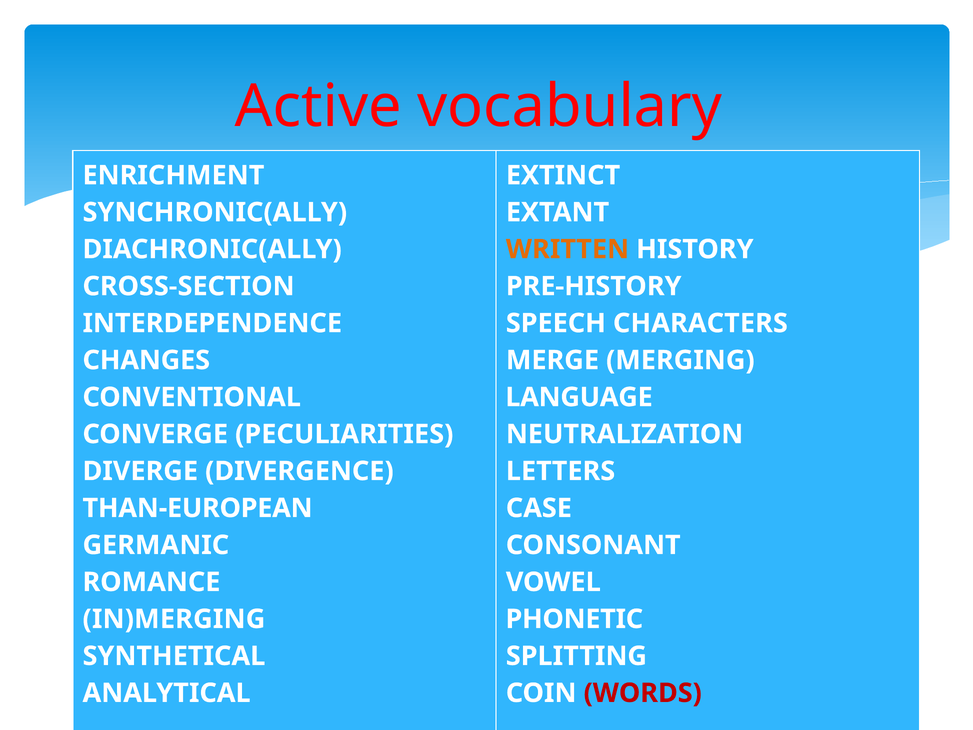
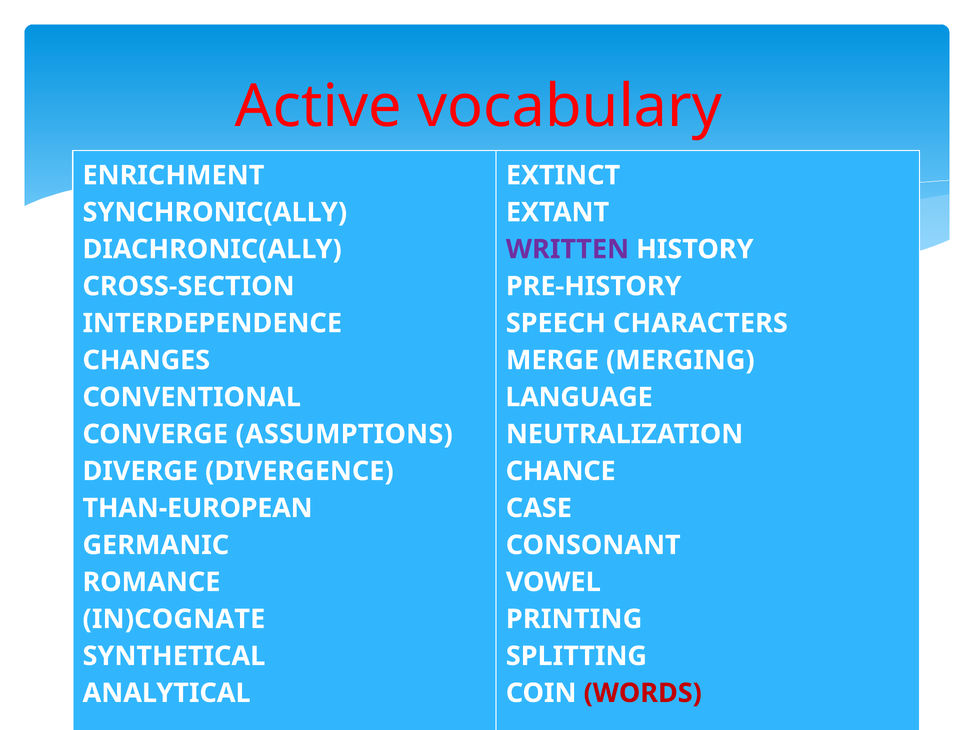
WRITTEN colour: orange -> purple
PECULIARITIES: PECULIARITIES -> ASSUMPTIONS
LETTERS: LETTERS -> CHANCE
IN)MERGING: IN)MERGING -> IN)COGNATE
PHONETIC: PHONETIC -> PRINTING
